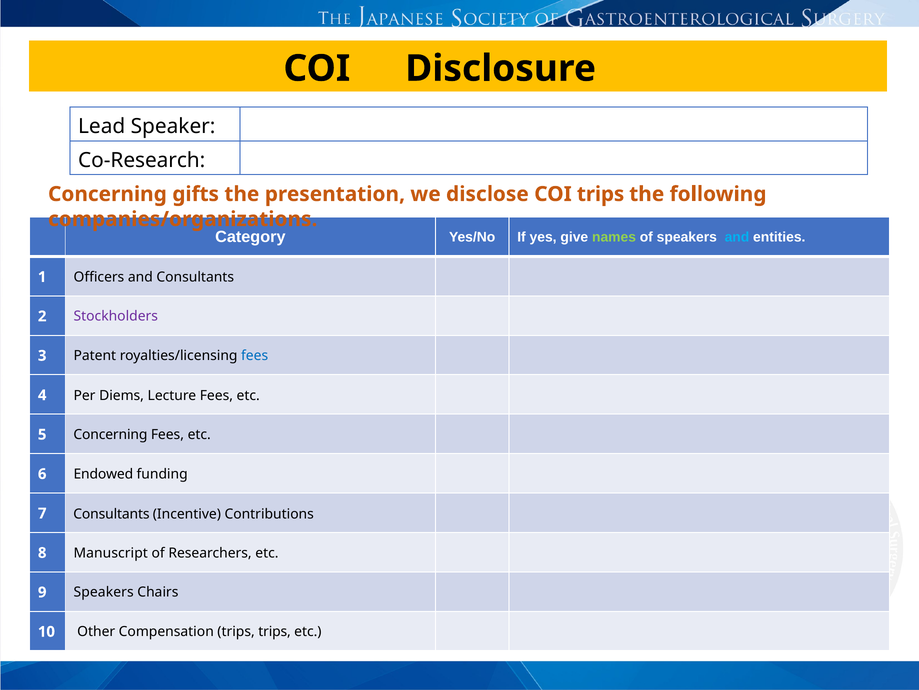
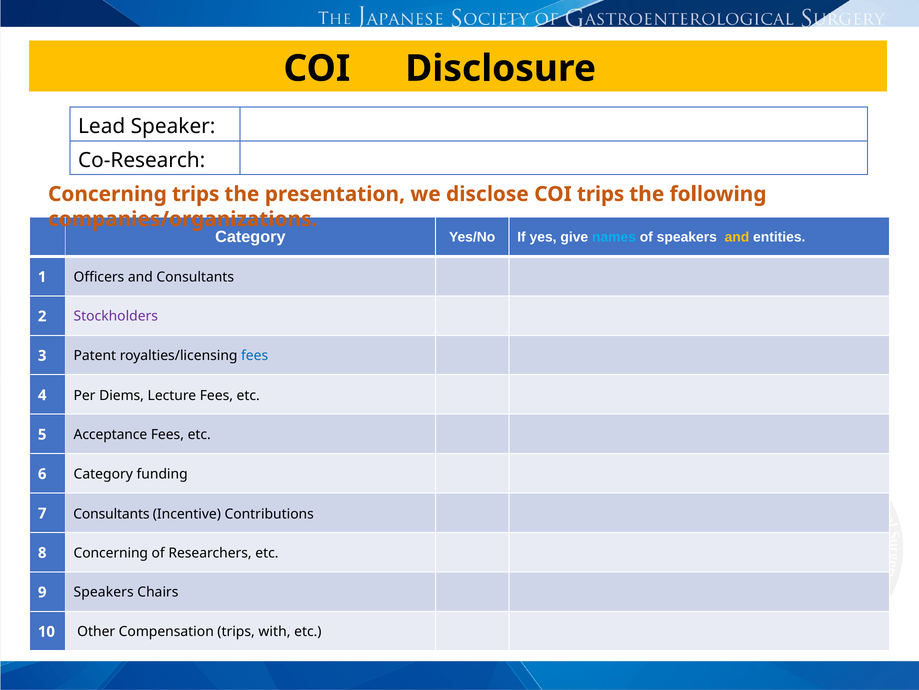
Concerning gifts: gifts -> trips
names colour: light green -> light blue
and at (737, 237) colour: light blue -> yellow
5 Concerning: Concerning -> Acceptance
6 Endowed: Endowed -> Category
8 Manuscript: Manuscript -> Concerning
trips trips: trips -> with
